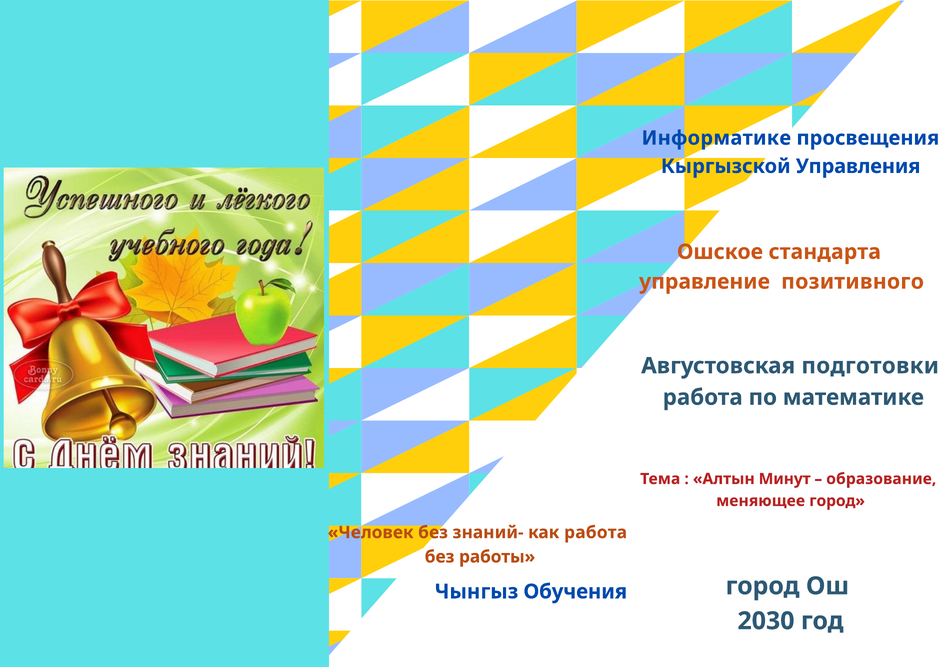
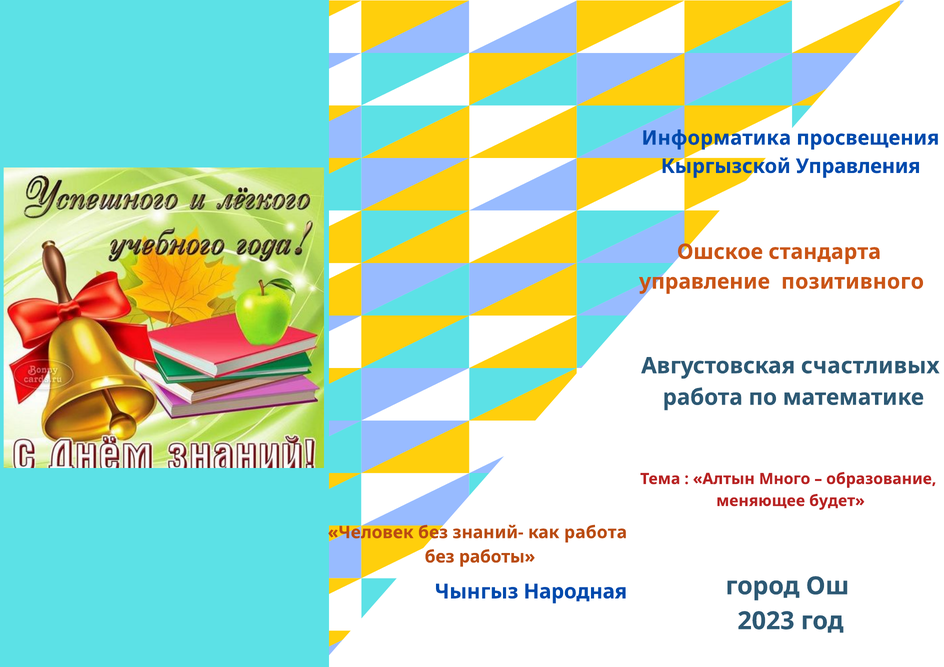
Информатике: Информатике -> Информатика
подготовки: подготовки -> счастливых
Минут: Минут -> Много
меняющее город: город -> будет
Обучения: Обучения -> Народная
2030: 2030 -> 2023
